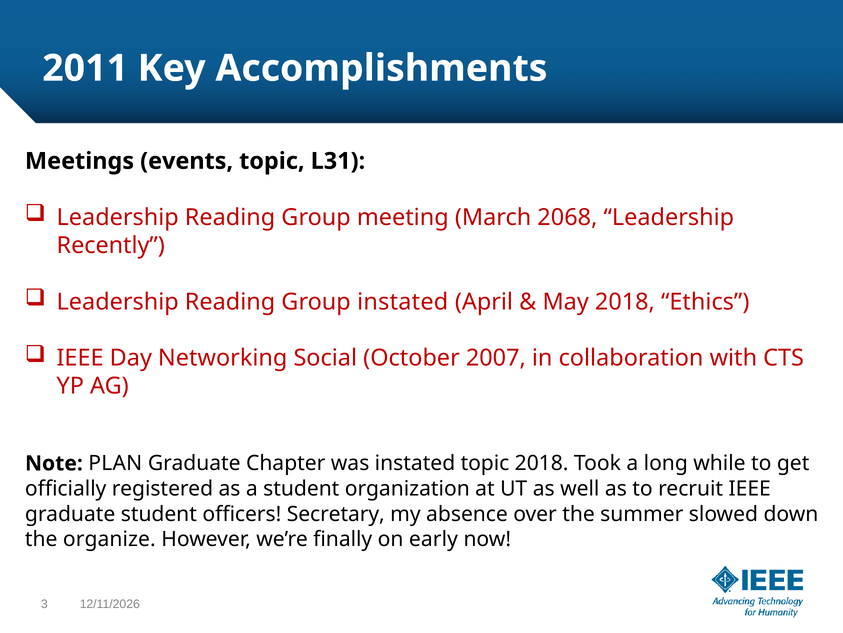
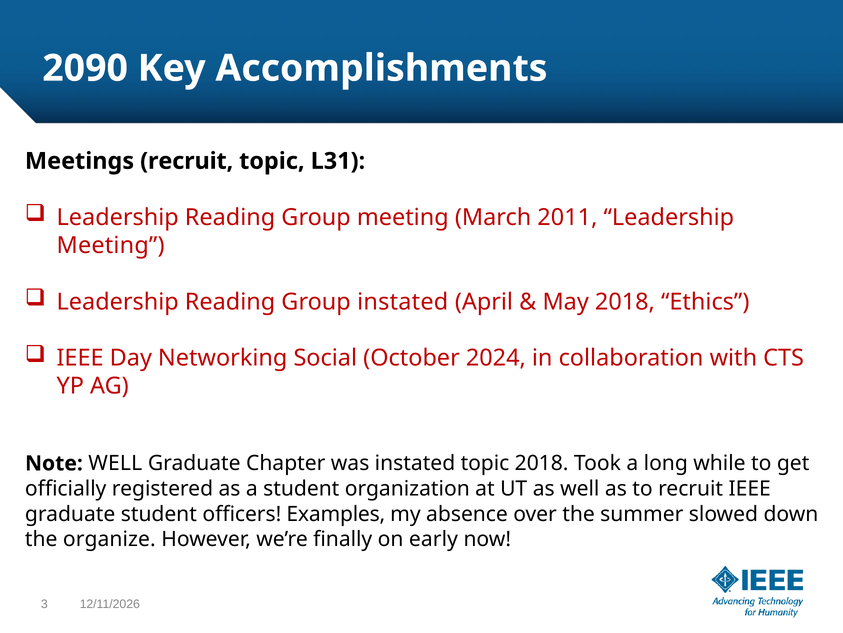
2011: 2011 -> 2090
Meetings events: events -> recruit
2068: 2068 -> 2011
Recently at (111, 245): Recently -> Meeting
2007: 2007 -> 2024
Note PLAN: PLAN -> WELL
Secretary: Secretary -> Examples
